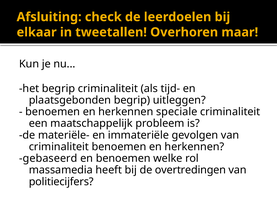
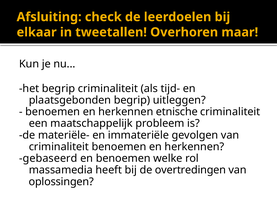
speciale: speciale -> etnische
politiecijfers: politiecijfers -> oplossingen
